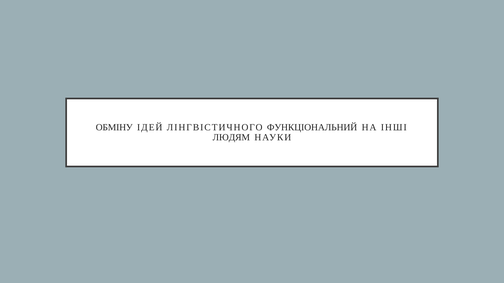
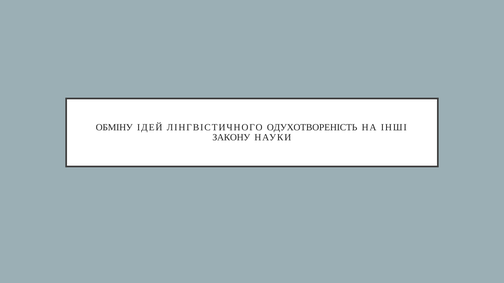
ФУНКЦІОНАЛЬНИЙ: ФУНКЦІОНАЛЬНИЙ -> ОДУХОТВОРЕНІСТЬ
ЛЮДЯМ: ЛЮДЯМ -> ЗАКОНУ
